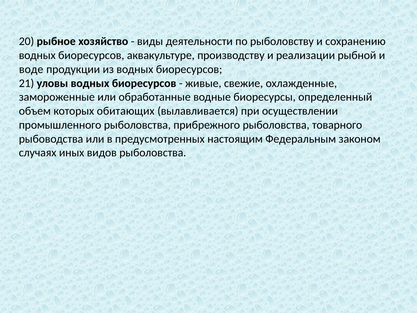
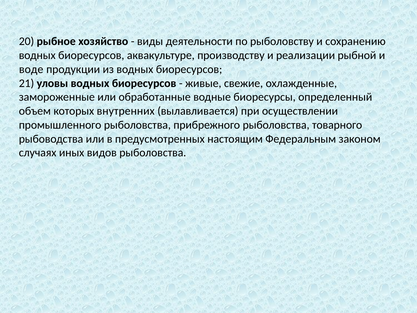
обитающих: обитающих -> внутренних
